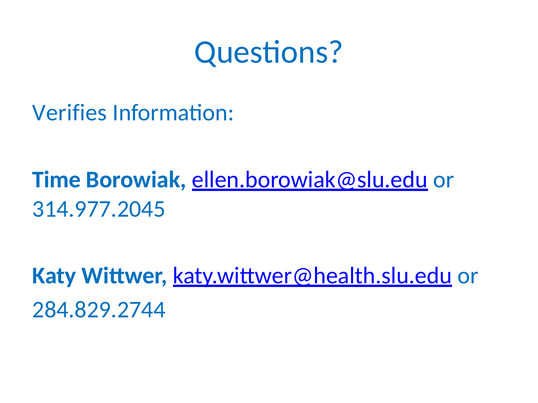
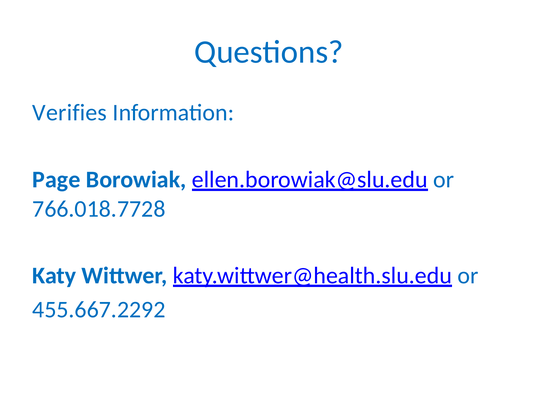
Time: Time -> Page
314.977.2045: 314.977.2045 -> 766.018.7728
284.829.2744: 284.829.2744 -> 455.667.2292
